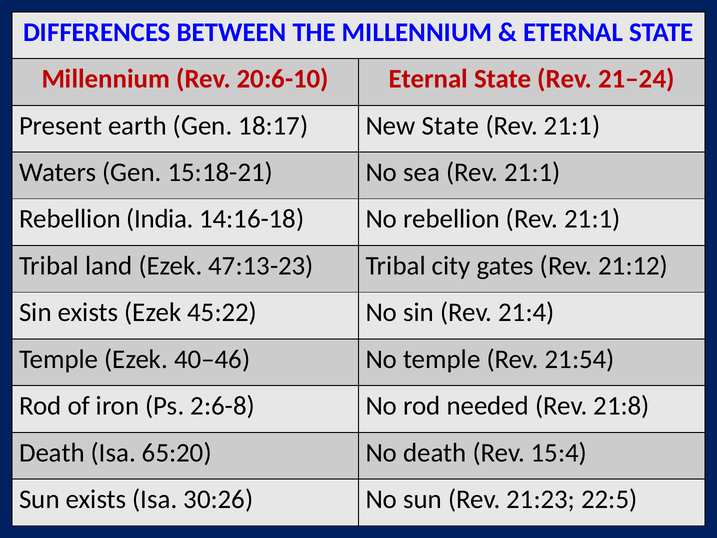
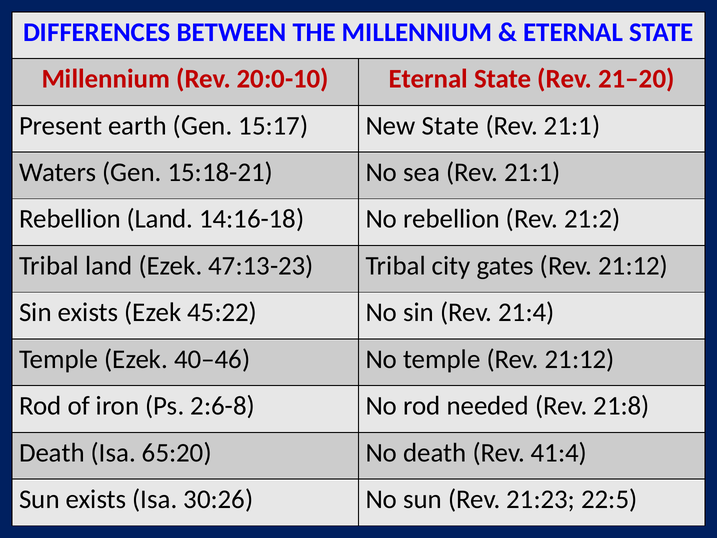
20:6-10: 20:6-10 -> 20:0-10
21‒24: 21‒24 -> 21‒20
18:17: 18:17 -> 15:17
Rebellion India: India -> Land
rebellion Rev 21:1: 21:1 -> 21:2
temple Rev 21:54: 21:54 -> 21:12
15:4: 15:4 -> 41:4
